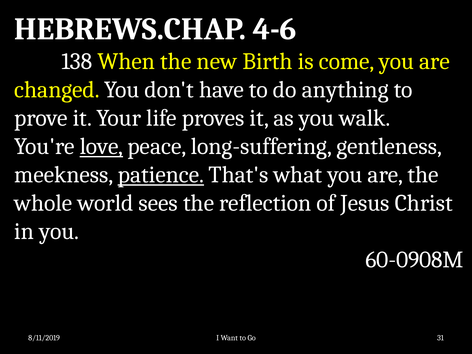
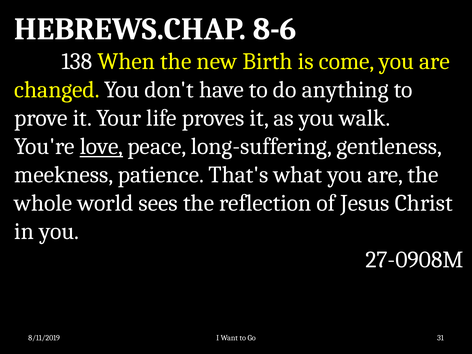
4-6: 4-6 -> 8-6
patience underline: present -> none
60-0908M: 60-0908M -> 27-0908M
